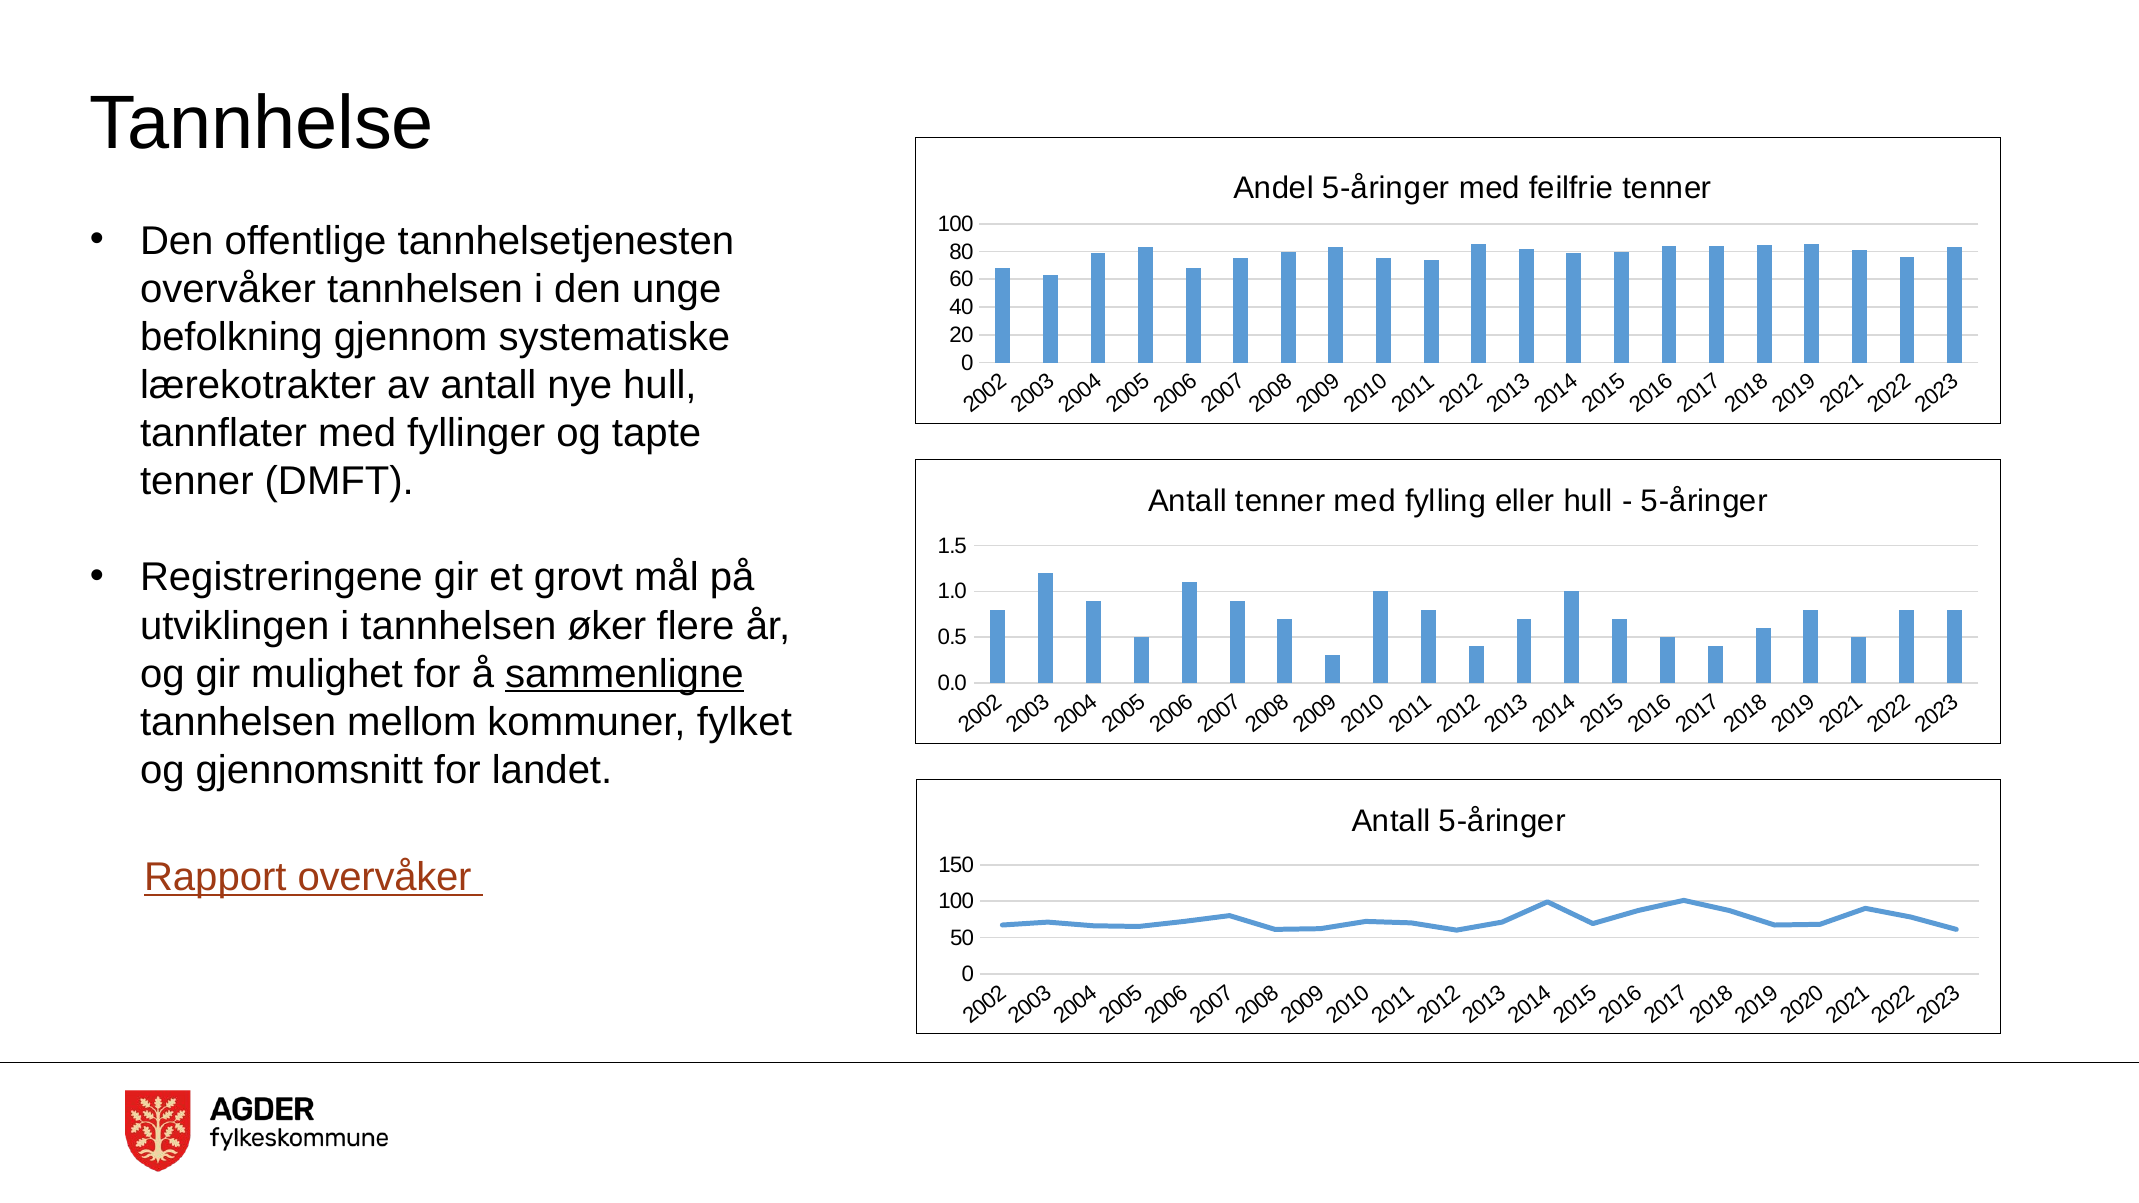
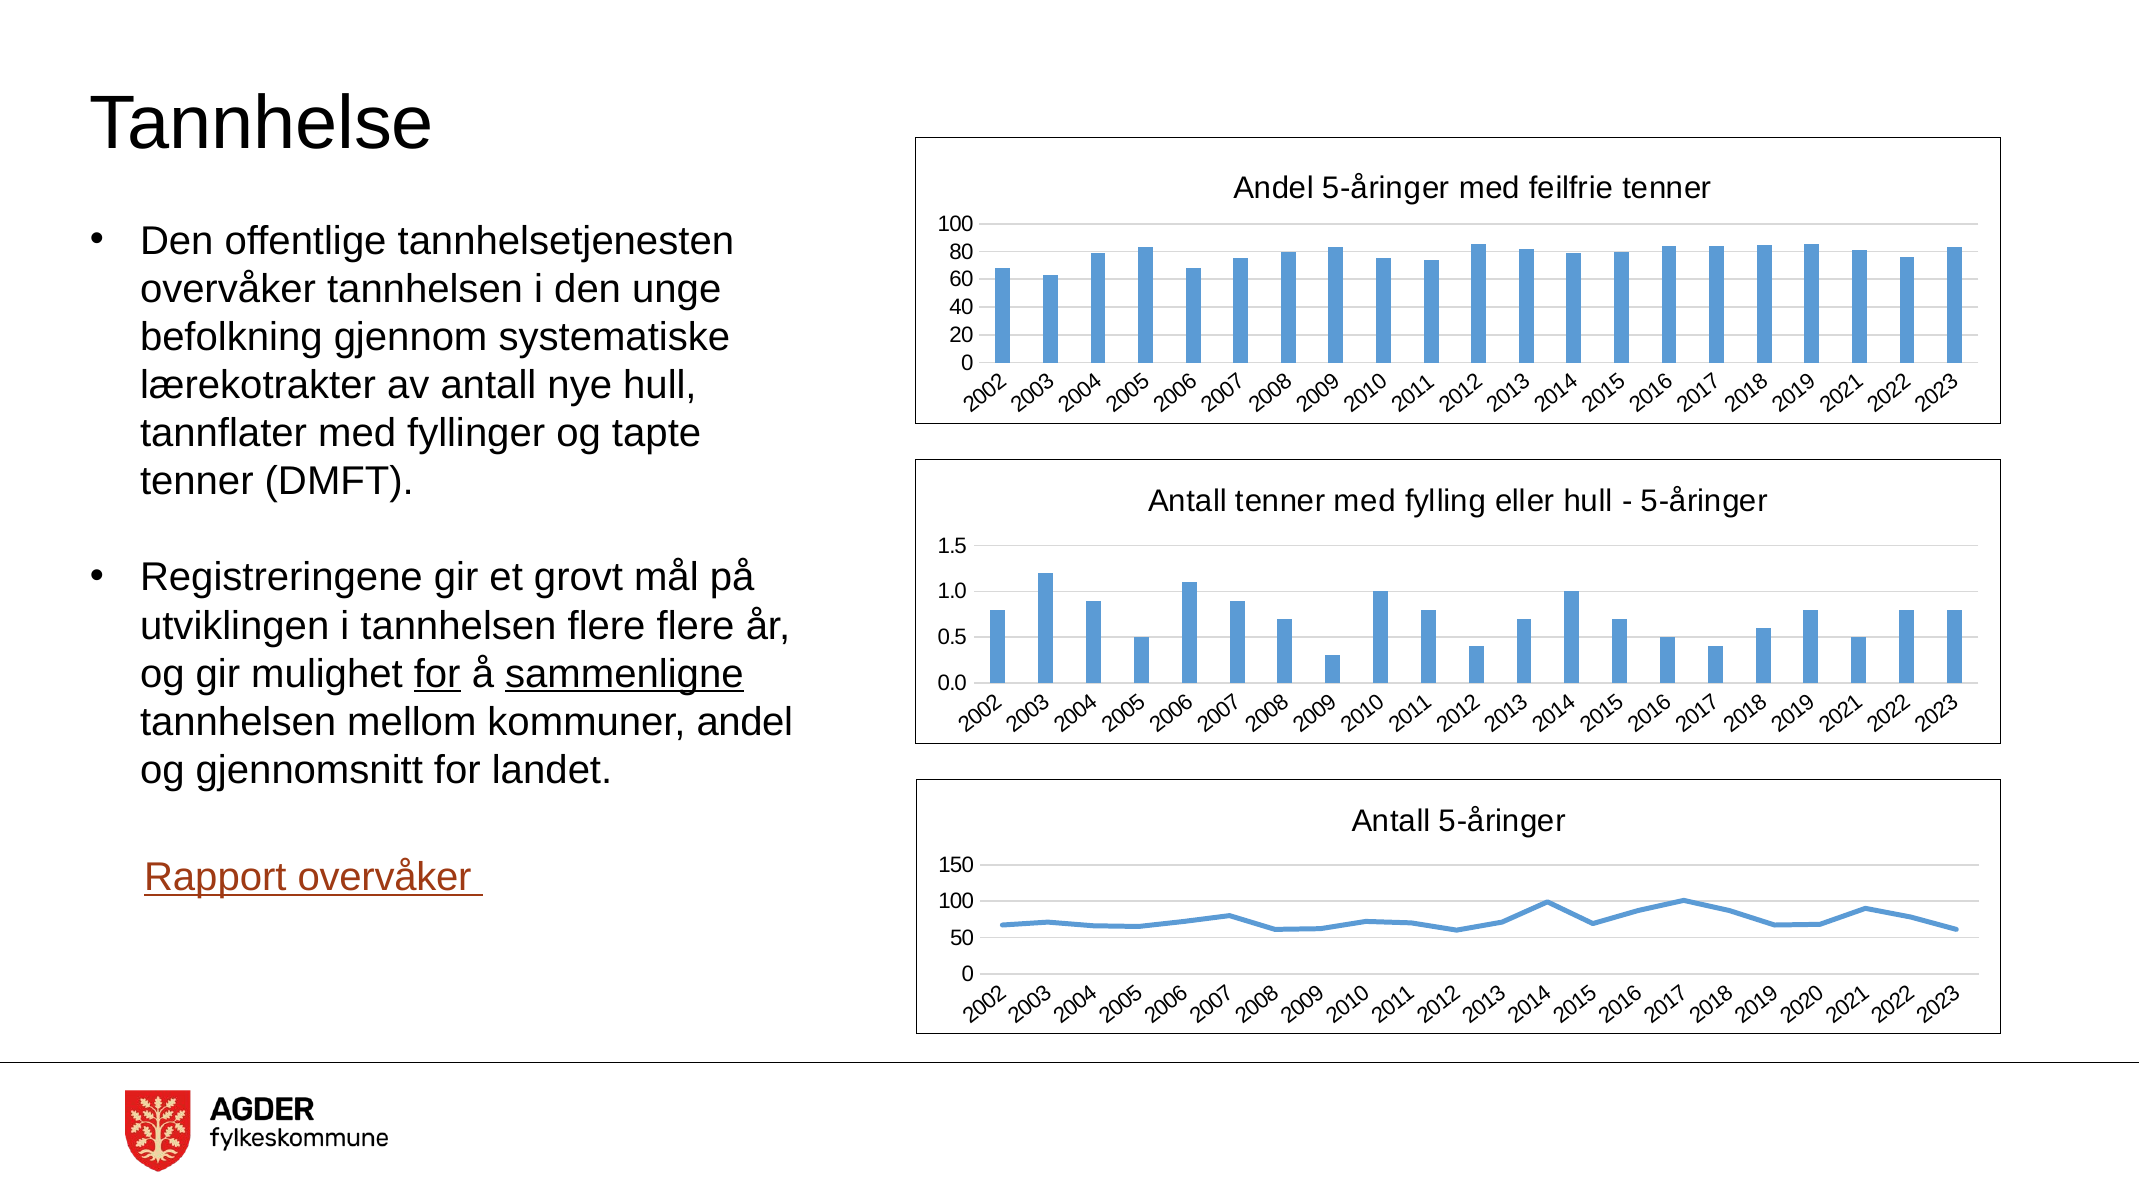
tannhelsen øker: øker -> flere
for at (437, 674) underline: none -> present
kommuner fylket: fylket -> andel
